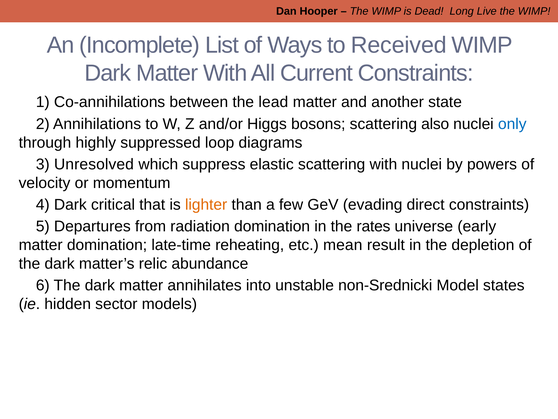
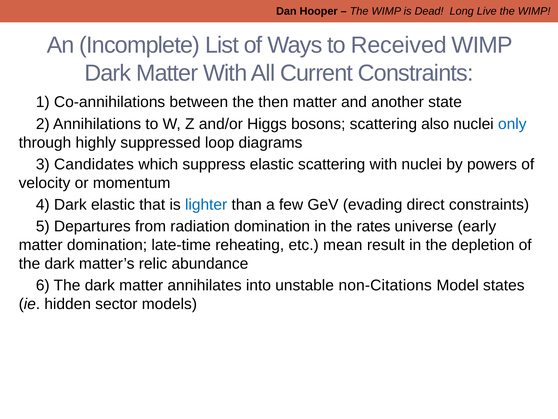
lead: lead -> then
Unresolved: Unresolved -> Candidates
Dark critical: critical -> elastic
lighter colour: orange -> blue
non-Srednicki: non-Srednicki -> non-Citations
